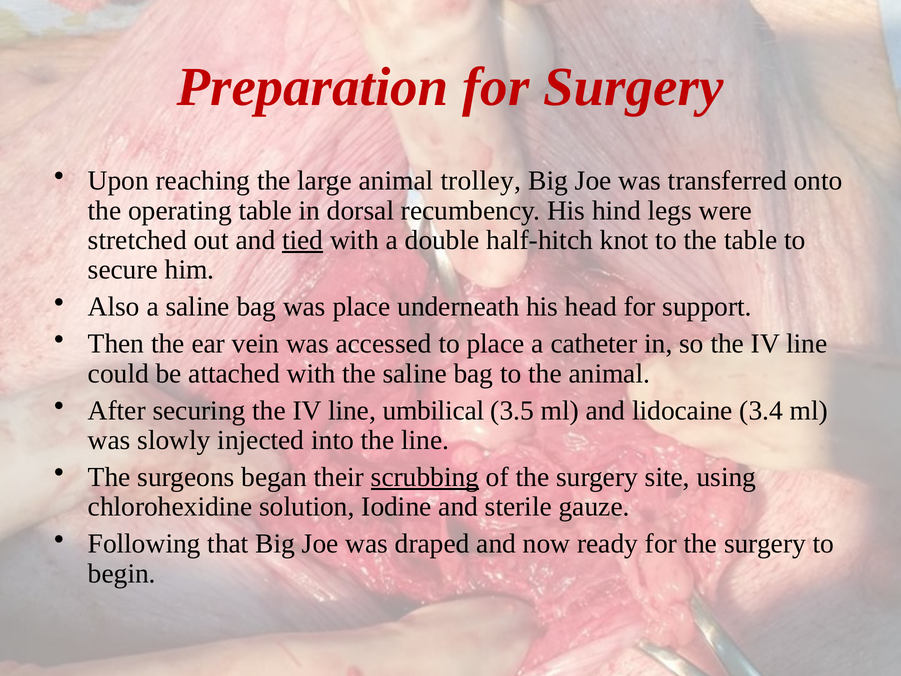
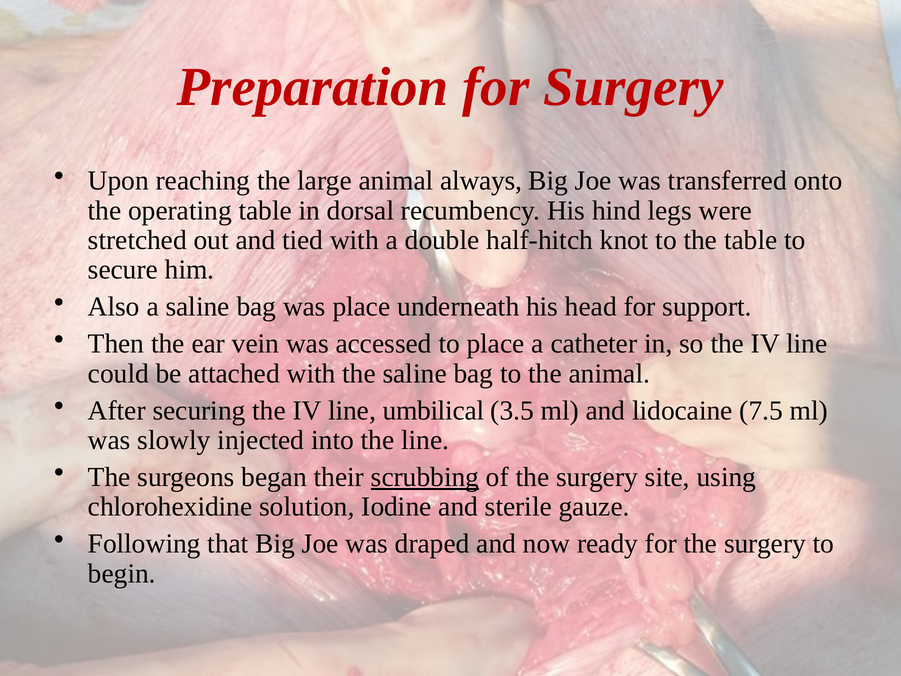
trolley: trolley -> always
tied underline: present -> none
3.4: 3.4 -> 7.5
